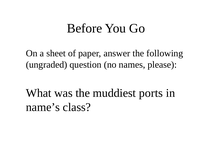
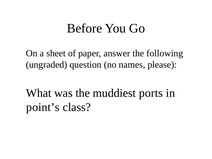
name’s: name’s -> point’s
